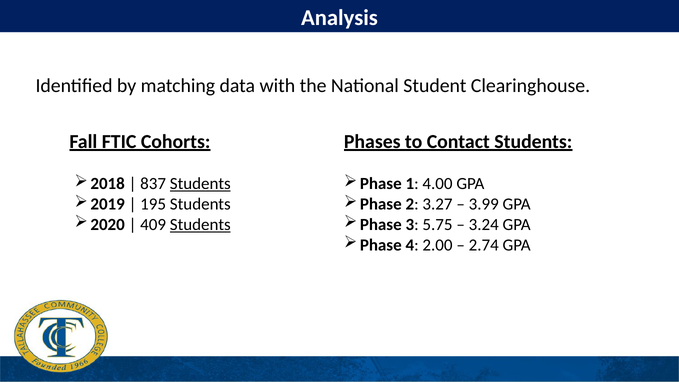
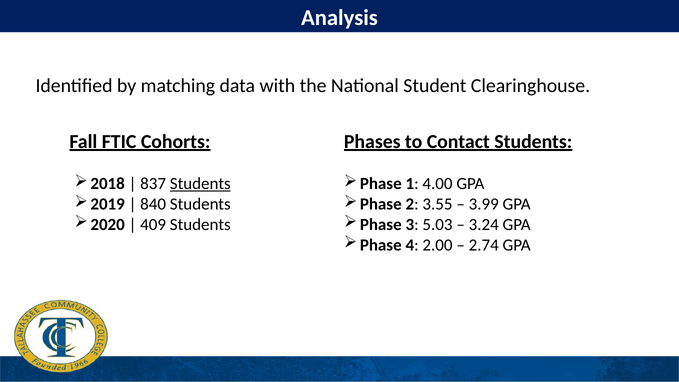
195: 195 -> 840
3.27: 3.27 -> 3.55
Students at (200, 225) underline: present -> none
5.75: 5.75 -> 5.03
